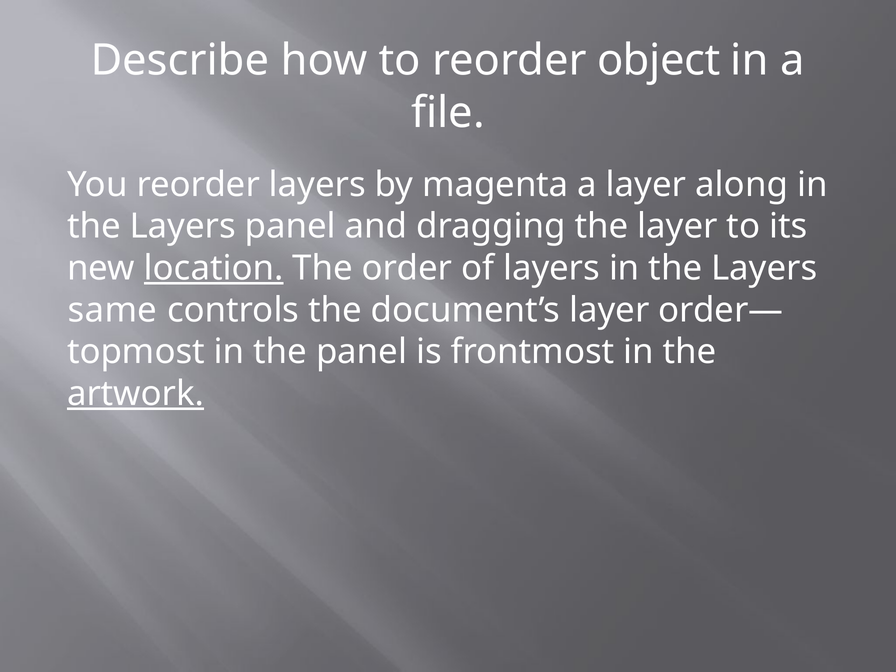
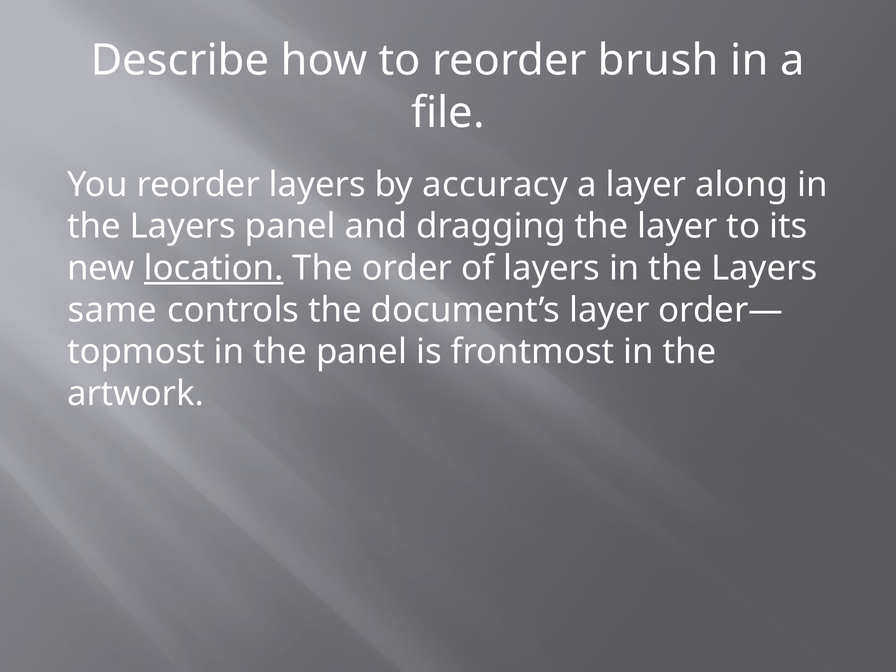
object: object -> brush
magenta: magenta -> accuracy
artwork underline: present -> none
